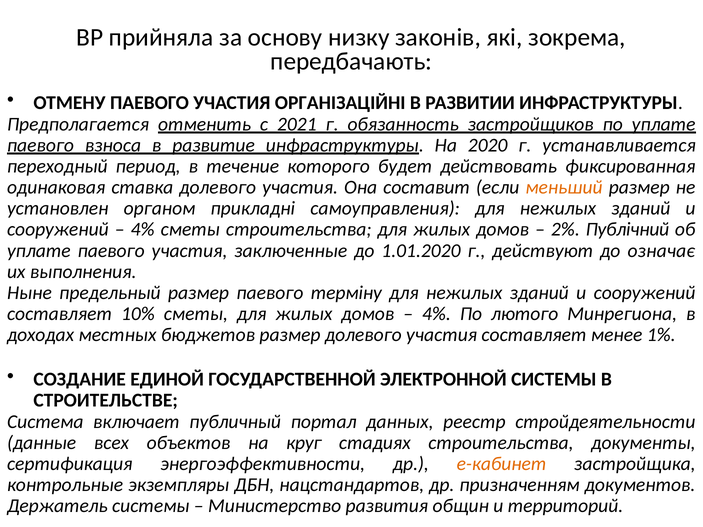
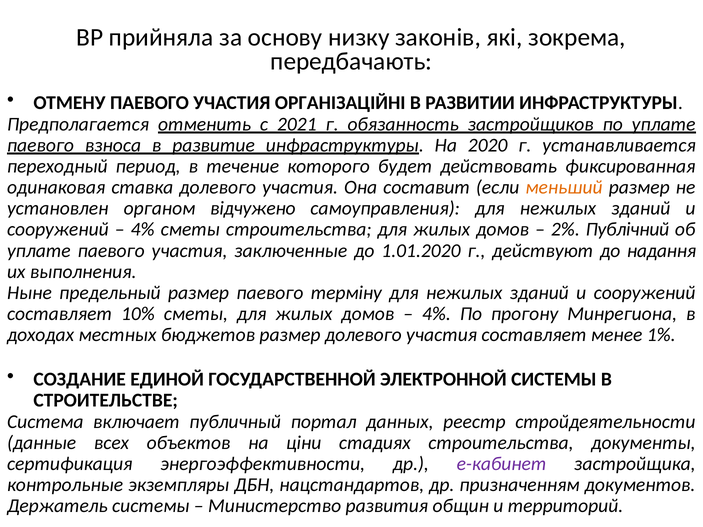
прикладні: прикладні -> відчужено
означає: означає -> надання
лютого: лютого -> прогону
круг: круг -> ціни
е-кабинет colour: orange -> purple
